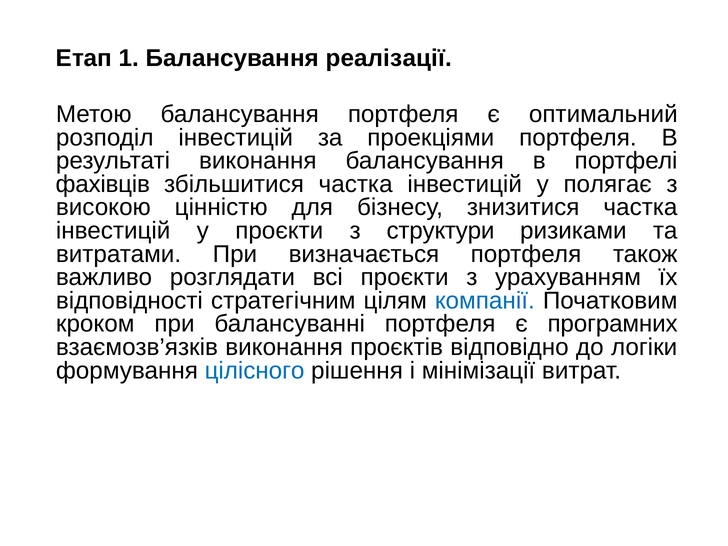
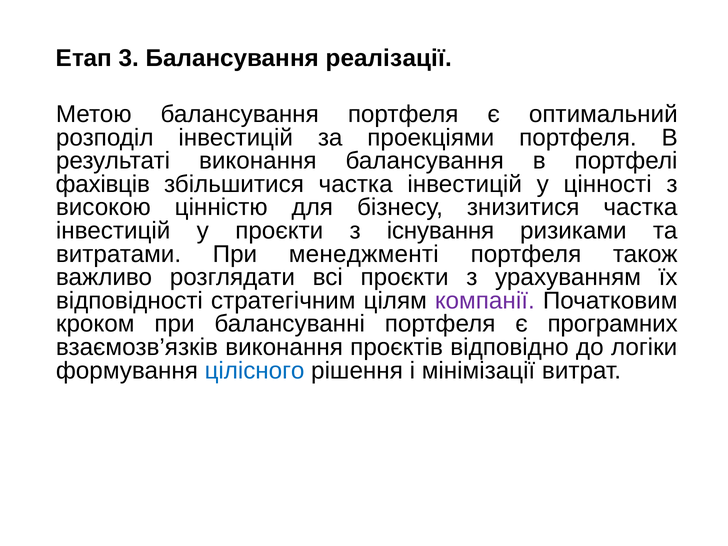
1: 1 -> 3
полягає: полягає -> цінності
структури: структури -> існування
визначається: визначається -> менеджменті
компанії colour: blue -> purple
